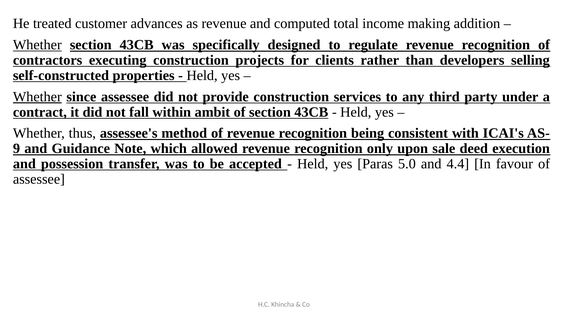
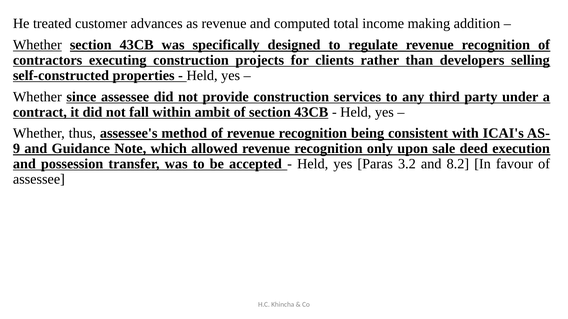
Whether at (37, 97) underline: present -> none
5.0: 5.0 -> 3.2
4.4: 4.4 -> 8.2
